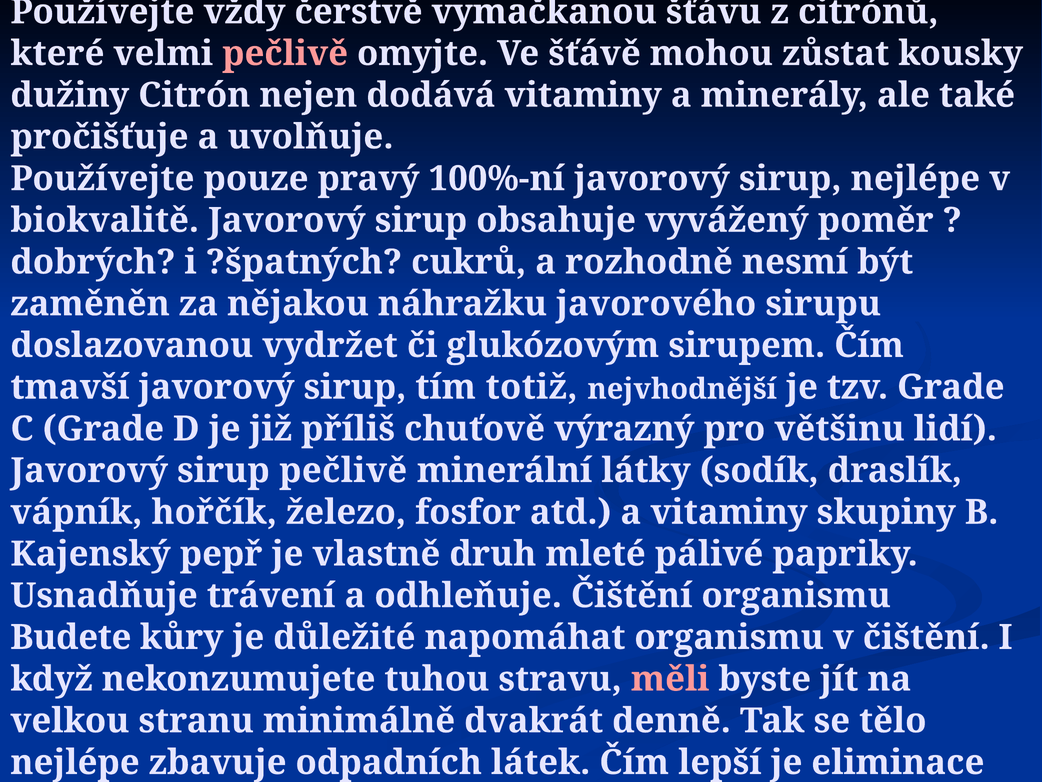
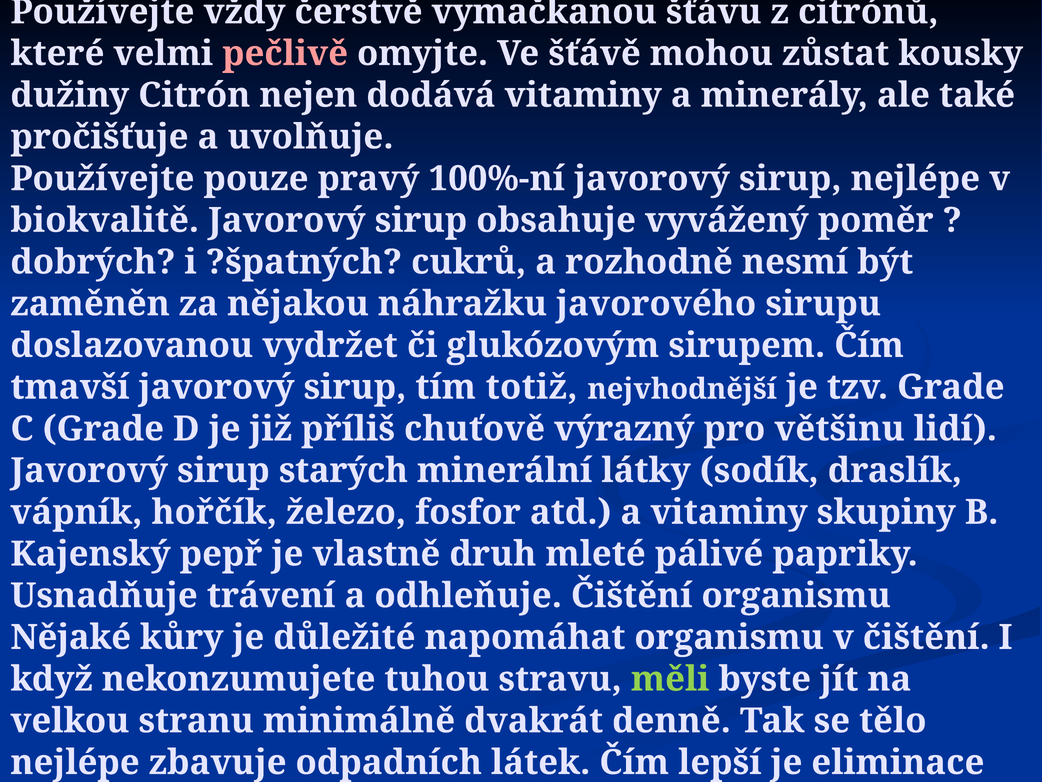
sirup pečlivě: pečlivě -> starých
Budete at (71, 637): Budete -> Nějaké
měli at (670, 679) colour: pink -> light green
